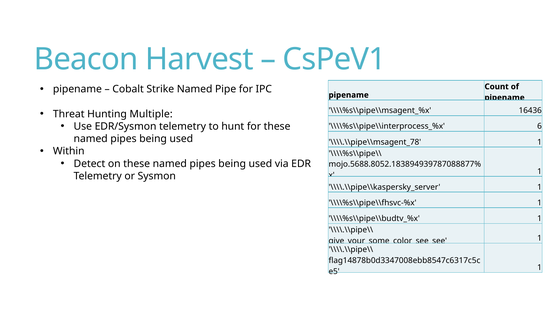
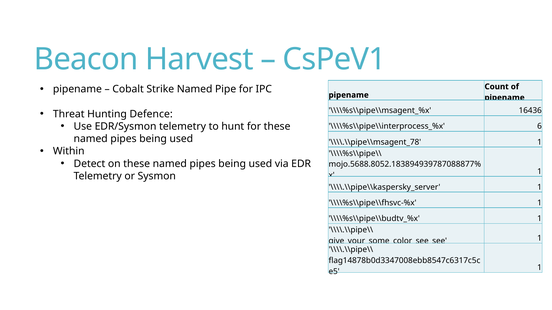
Multiple: Multiple -> Defence
